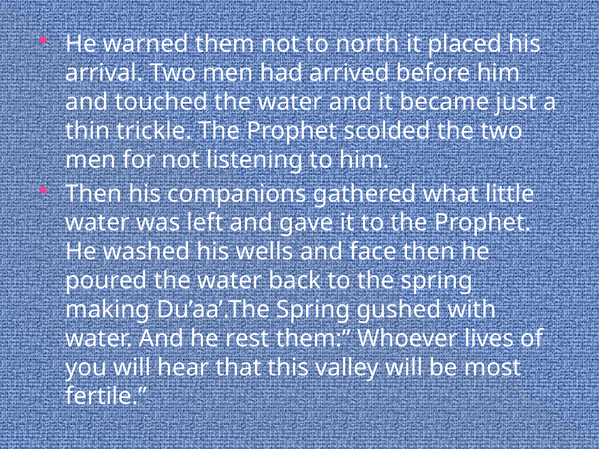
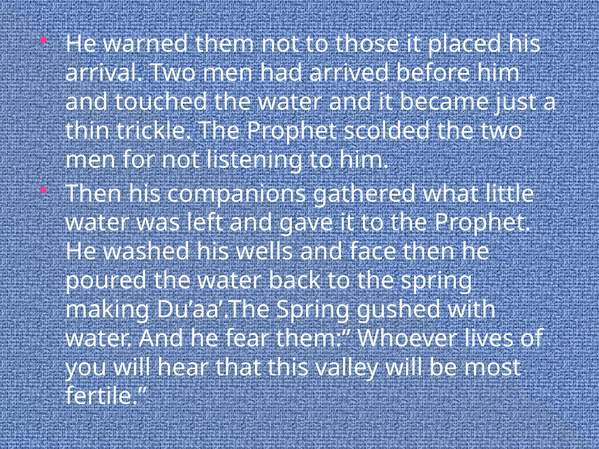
north: north -> those
rest: rest -> fear
